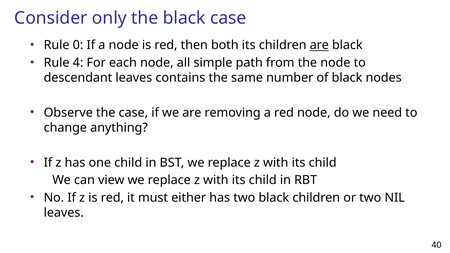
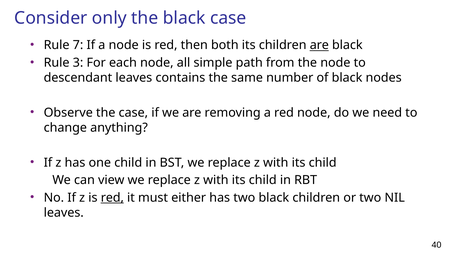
0: 0 -> 7
4: 4 -> 3
red at (112, 198) underline: none -> present
